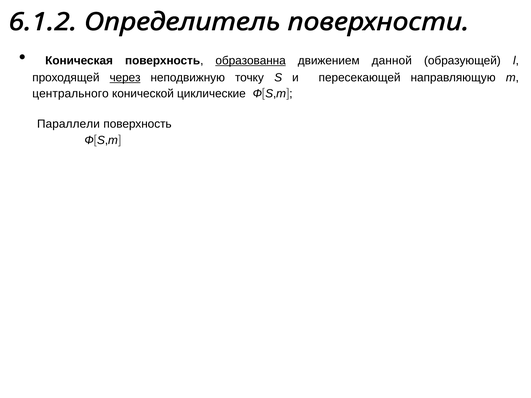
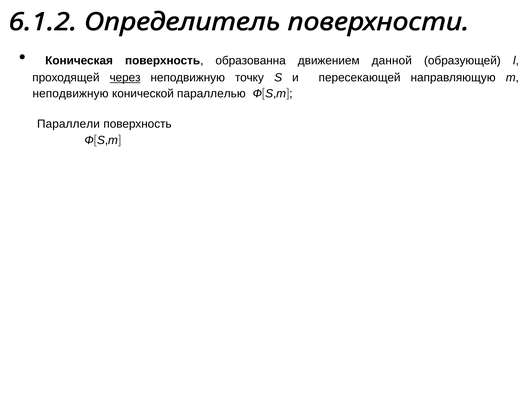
образованна underline: present -> none
центрального at (71, 94): центрального -> неподвижную
циклические: циклические -> параллелью
